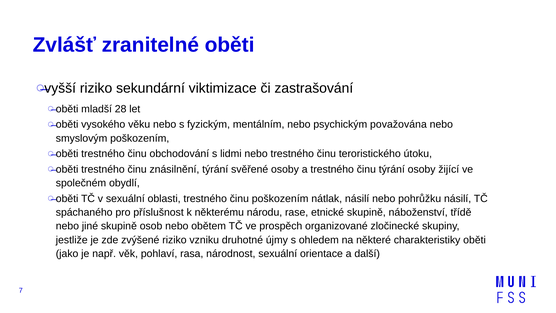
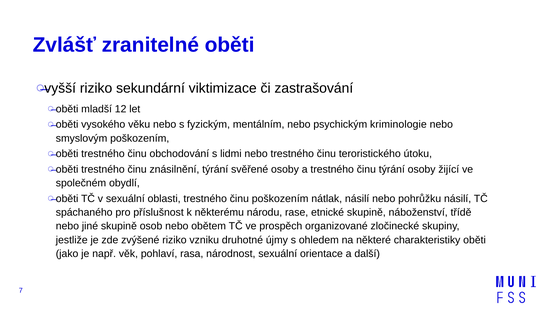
28: 28 -> 12
považována: považována -> kriminologie
